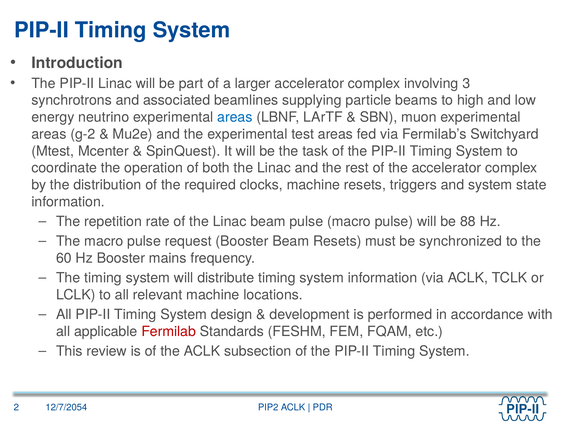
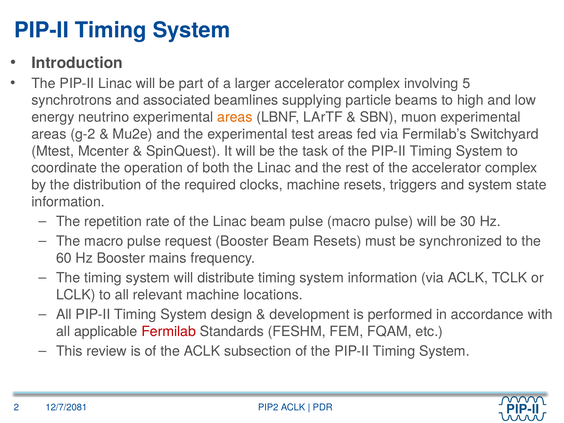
3: 3 -> 5
areas at (235, 117) colour: blue -> orange
88: 88 -> 30
12/7/2054: 12/7/2054 -> 12/7/2081
